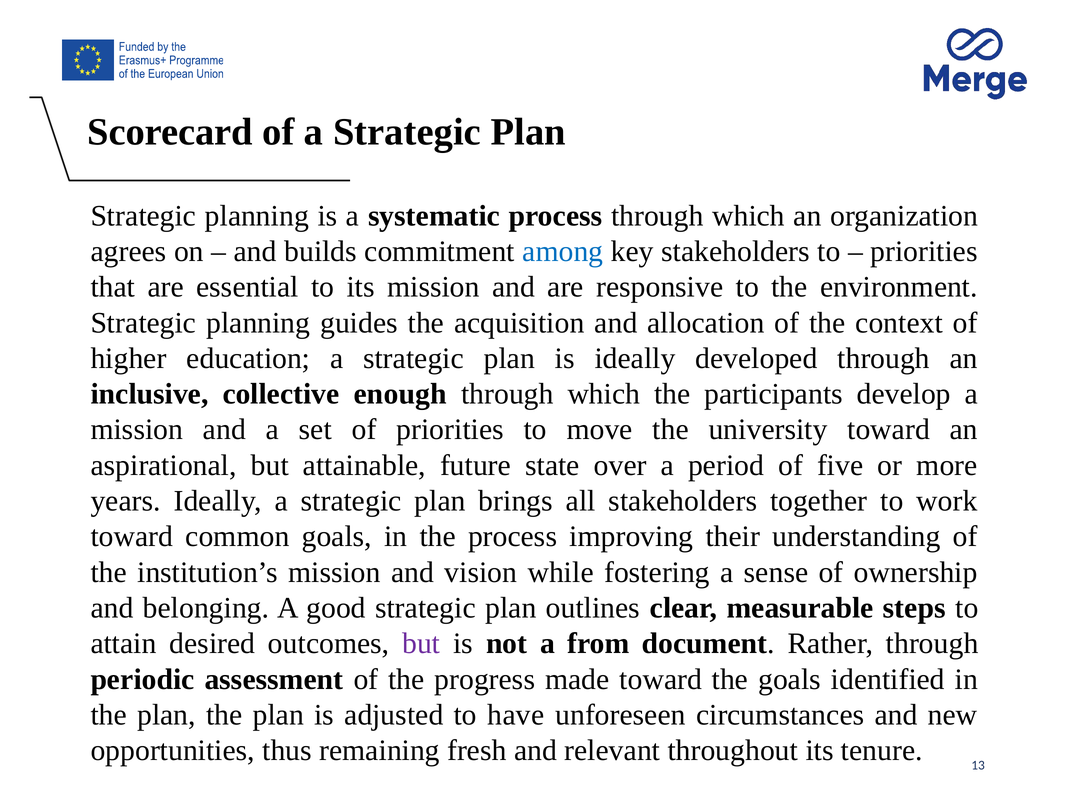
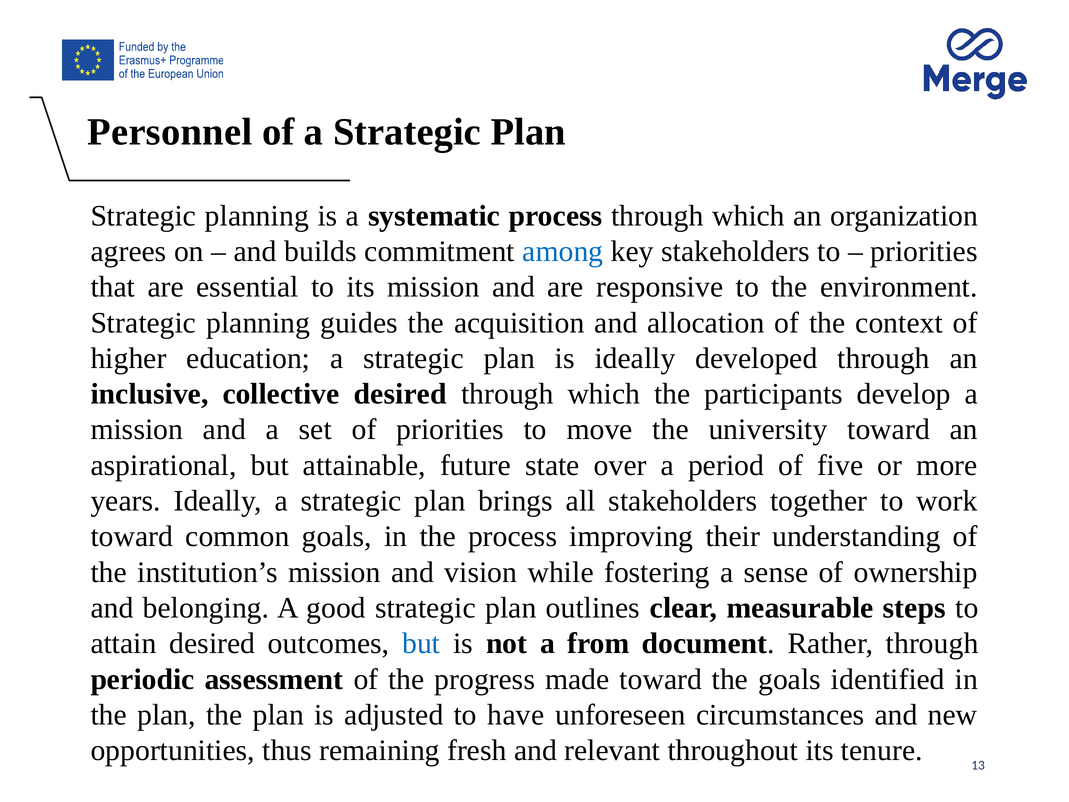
Scorecard: Scorecard -> Personnel
collective enough: enough -> desired
but at (421, 643) colour: purple -> blue
